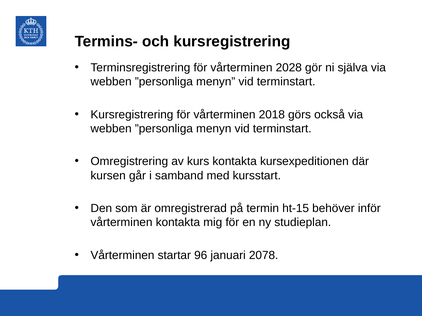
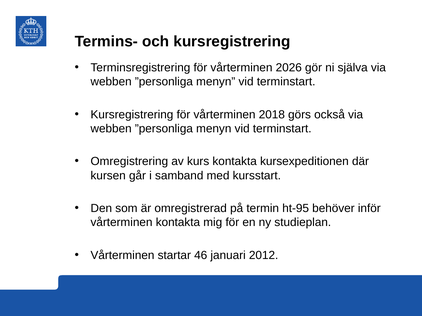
2028: 2028 -> 2026
ht-15: ht-15 -> ht-95
96: 96 -> 46
2078: 2078 -> 2012
